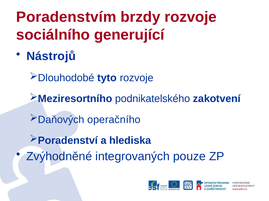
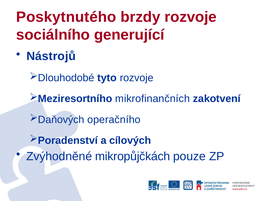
Poradenstvím: Poradenstvím -> Poskytnutého
podnikatelského: podnikatelského -> mikrofinančních
hlediska: hlediska -> cílových
integrovaných: integrovaných -> mikropůjčkách
